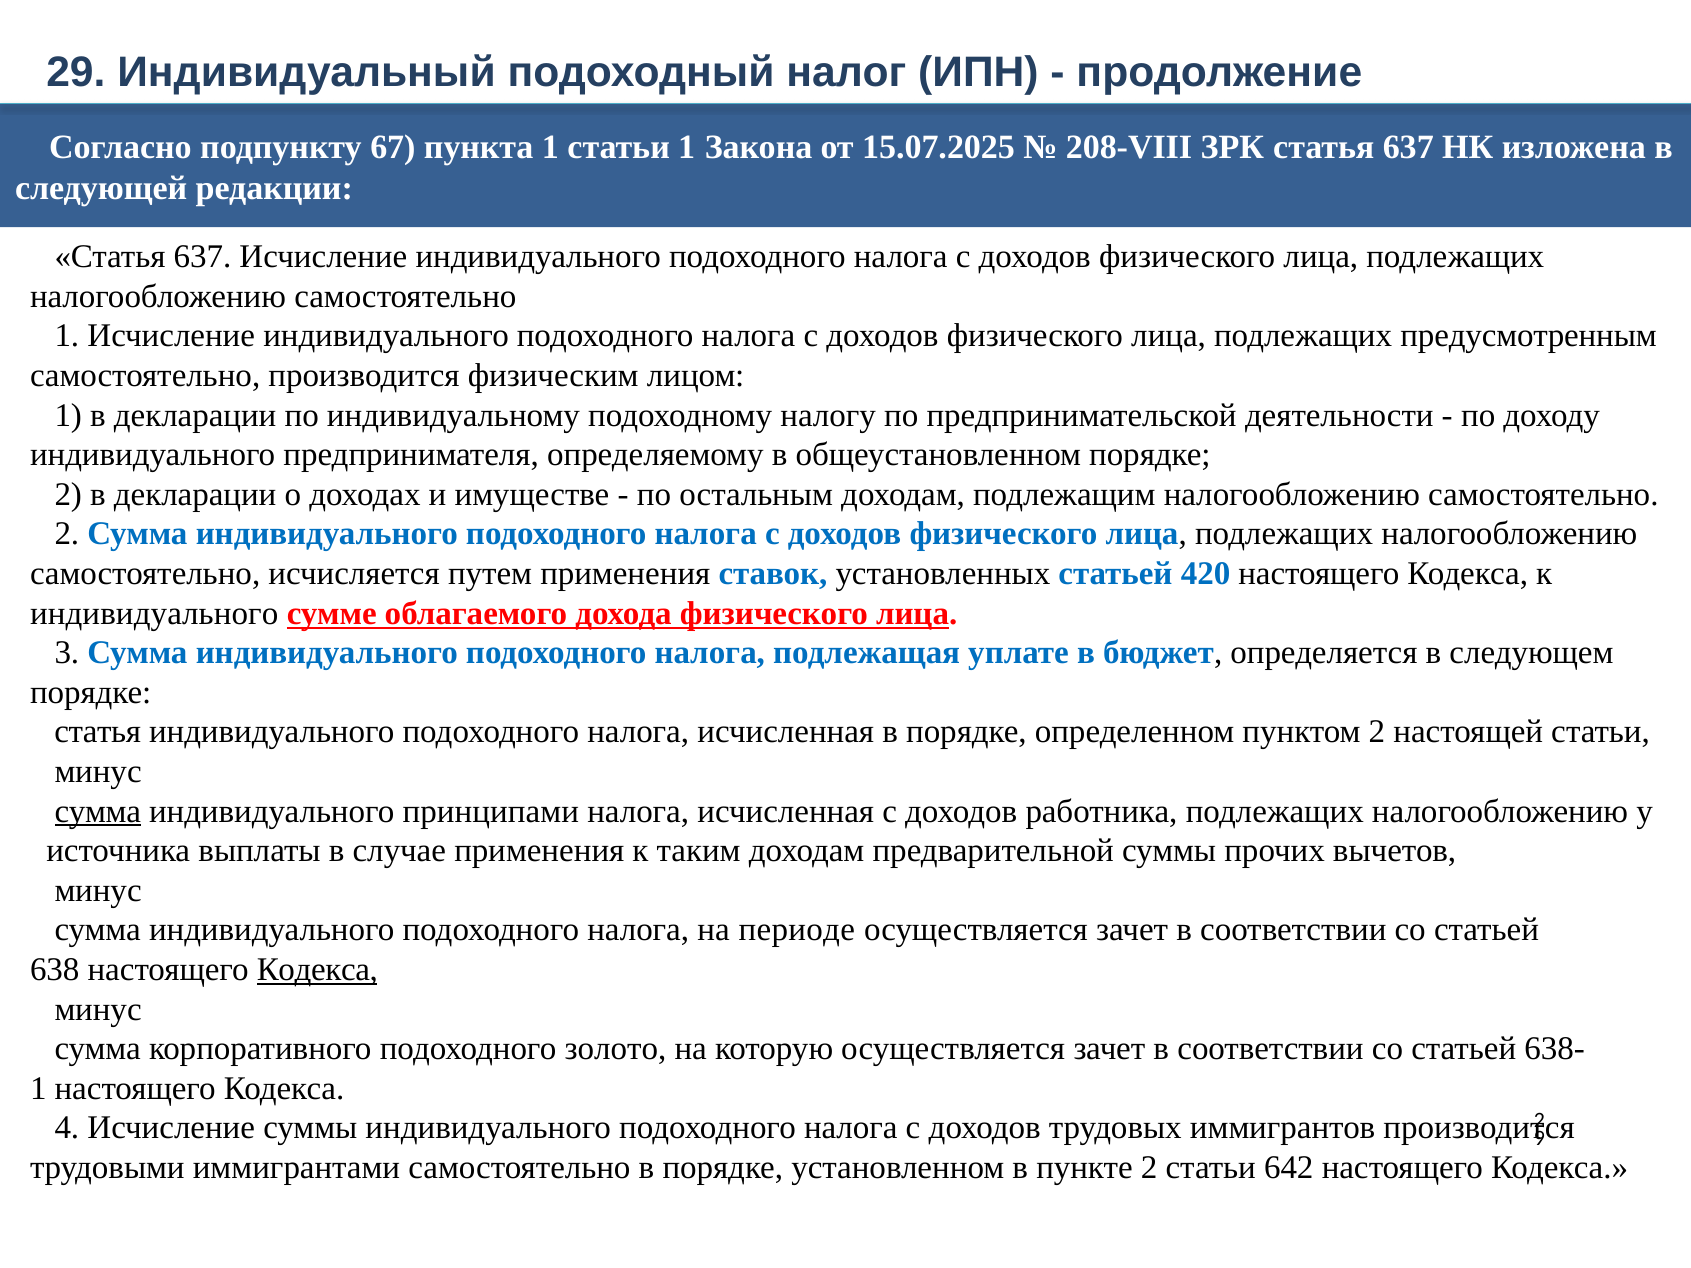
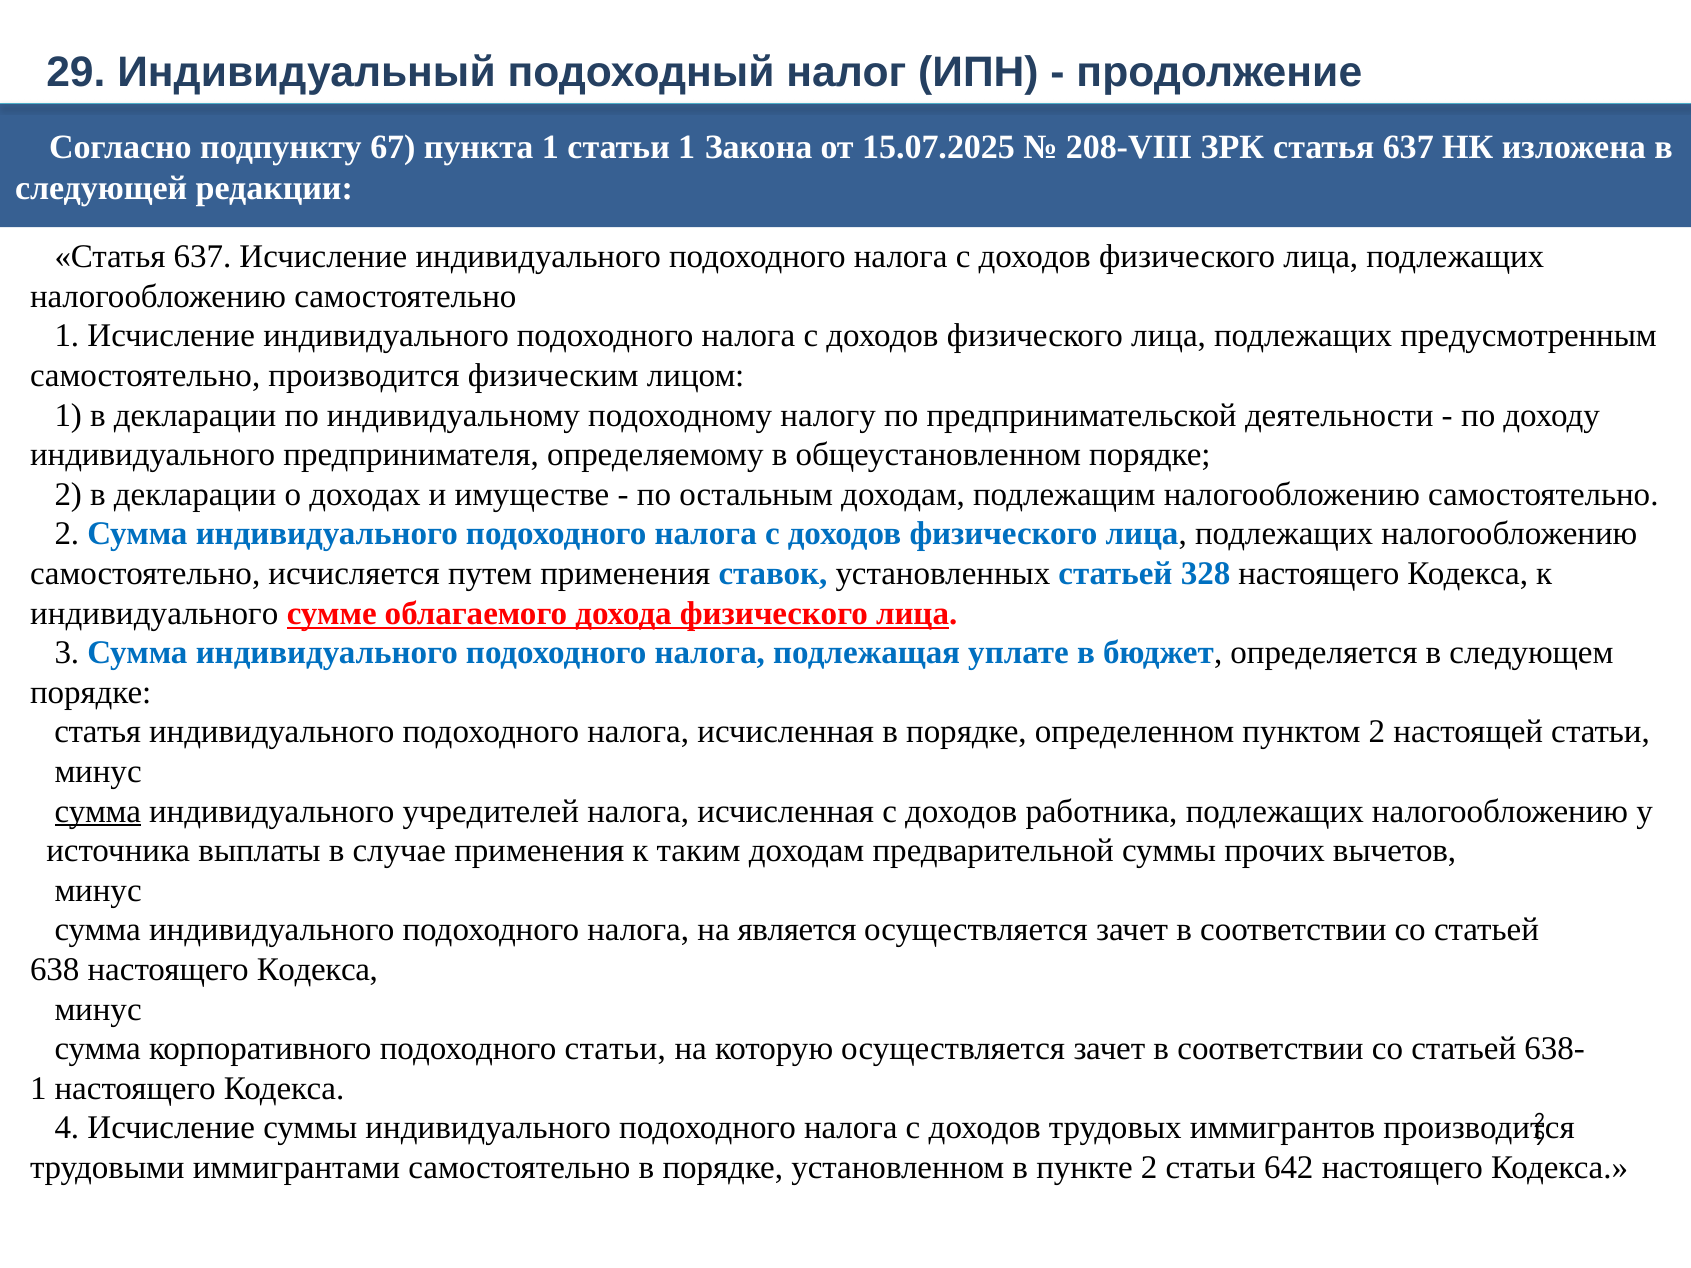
420: 420 -> 328
принципами: принципами -> учредителей
периоде: периоде -> является
Кодекса at (317, 970) underline: present -> none
подоходного золото: золото -> статьи
